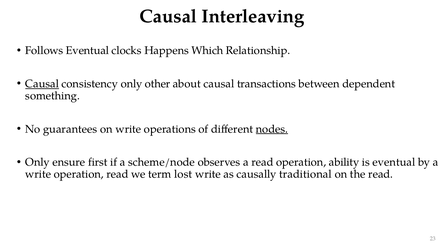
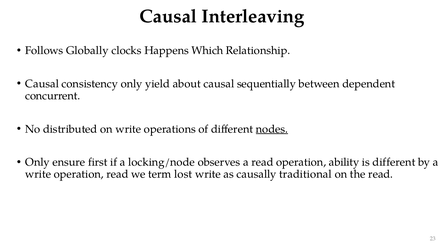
Follows Eventual: Eventual -> Globally
Causal at (42, 84) underline: present -> none
other: other -> yield
transactions: transactions -> sequentially
something: something -> concurrent
guarantees: guarantees -> distributed
scheme/node: scheme/node -> locking/node
is eventual: eventual -> different
